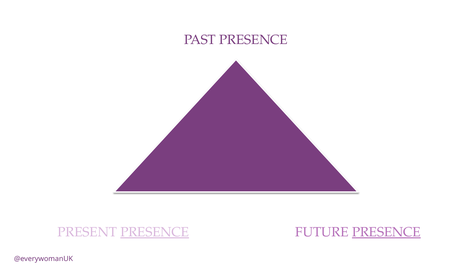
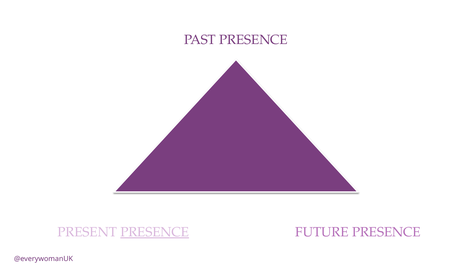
PRESENCE at (386, 232) underline: present -> none
